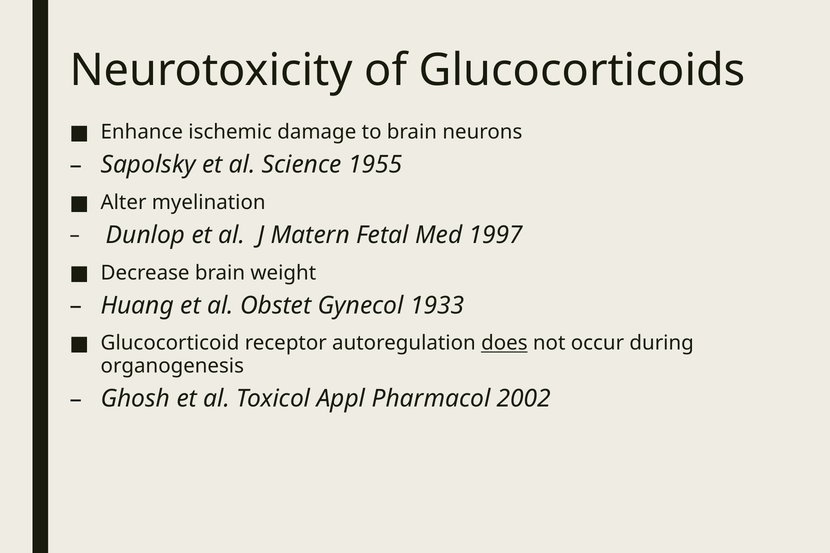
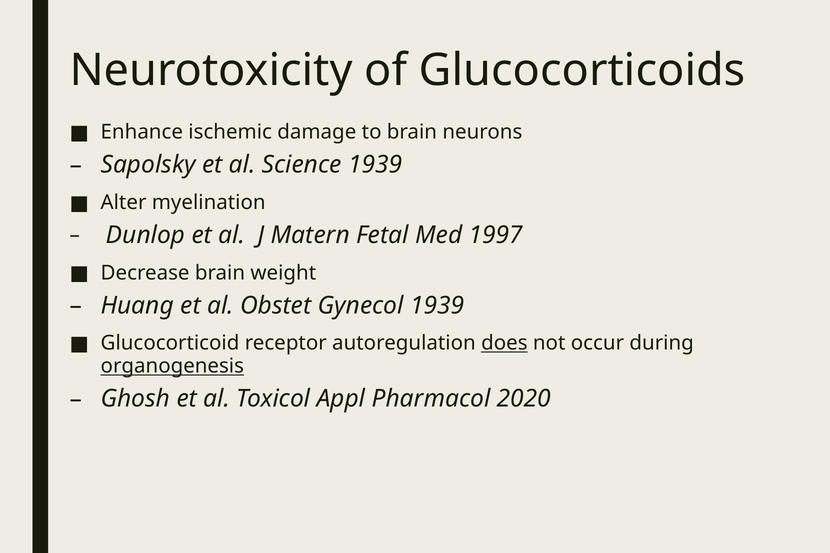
Science 1955: 1955 -> 1939
Gynecol 1933: 1933 -> 1939
organogenesis underline: none -> present
2002: 2002 -> 2020
